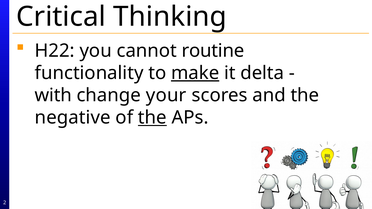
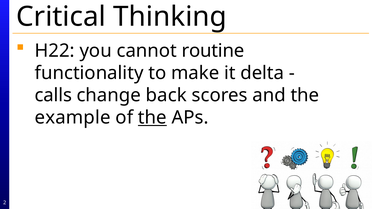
make underline: present -> none
with: with -> calls
your: your -> back
negative: negative -> example
